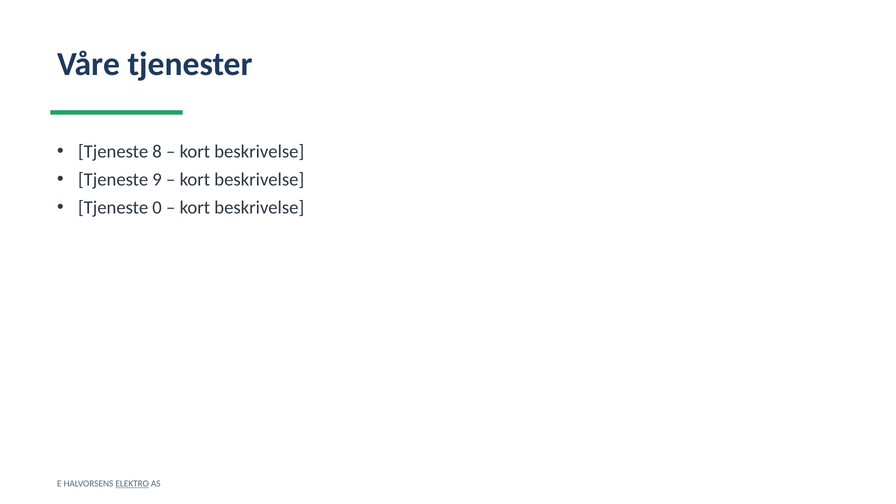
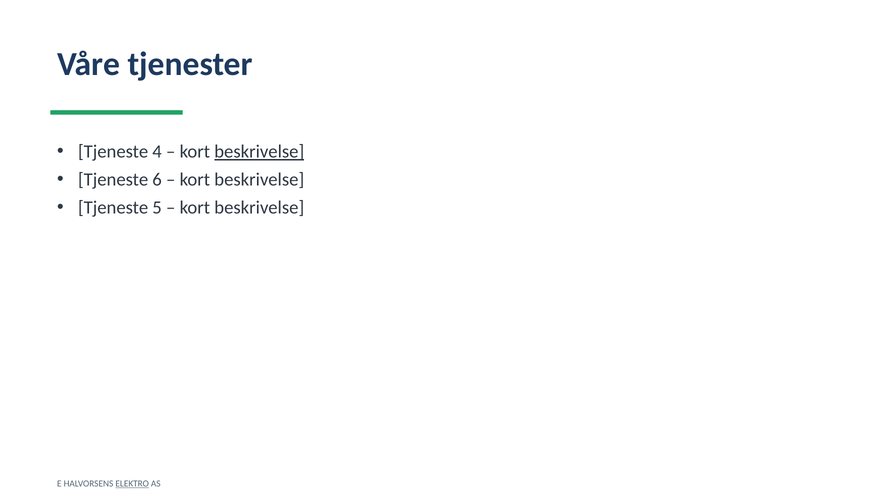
8: 8 -> 4
beskrivelse at (259, 152) underline: none -> present
9: 9 -> 6
0: 0 -> 5
